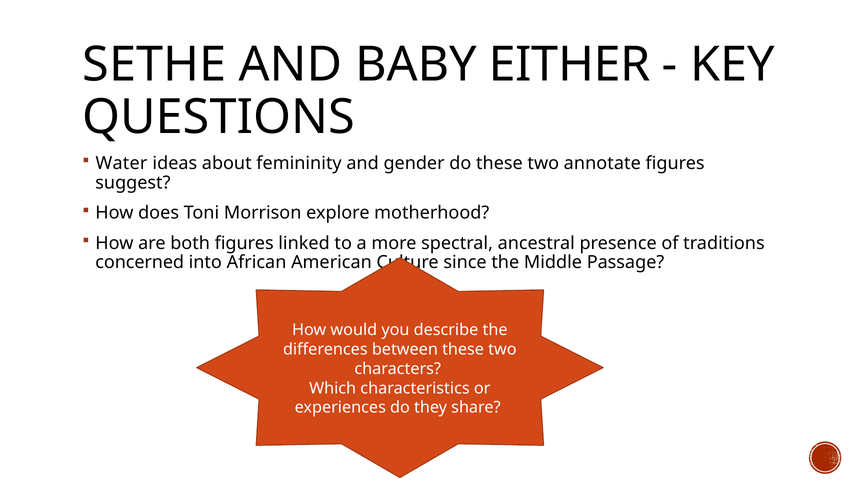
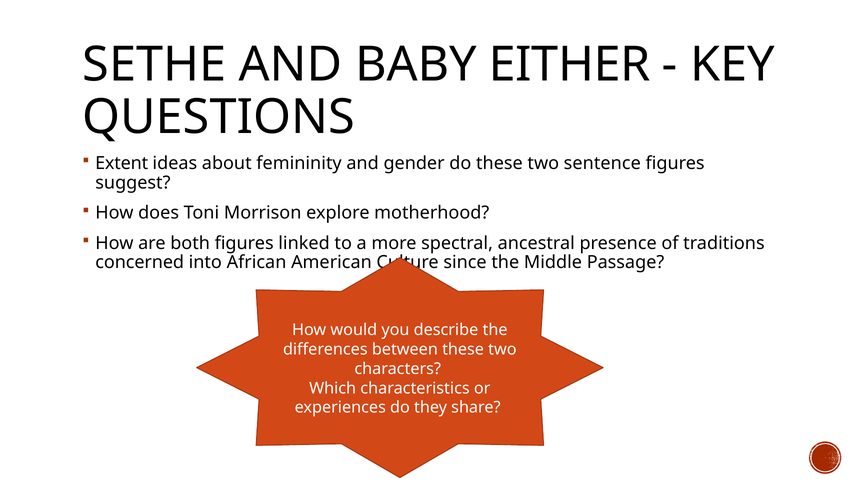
Water: Water -> Extent
annotate: annotate -> sentence
